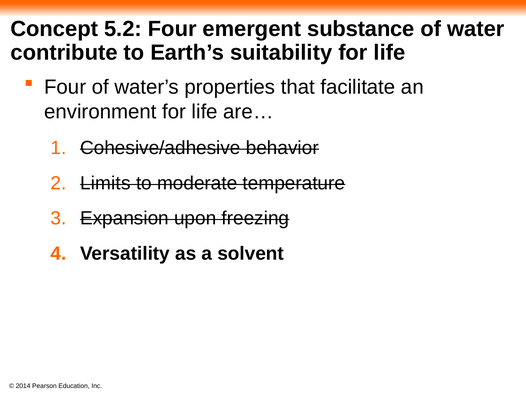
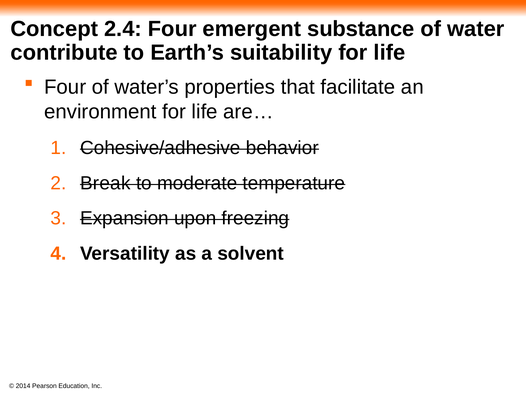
5.2: 5.2 -> 2.4
Limits: Limits -> Break
